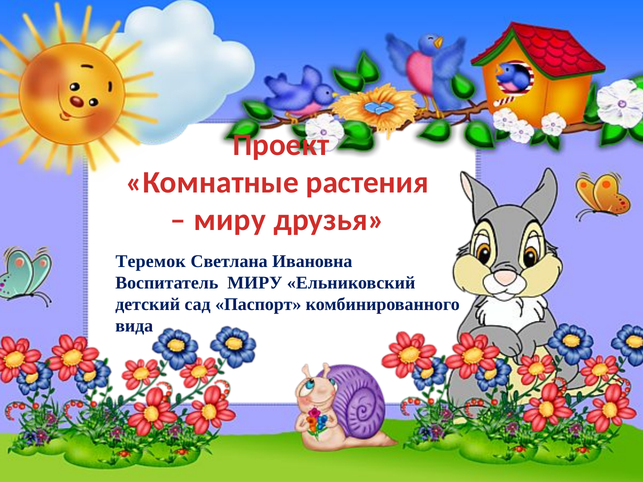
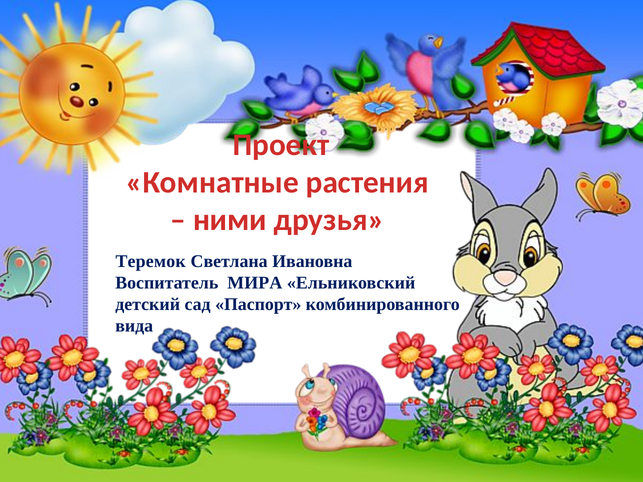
миру at (230, 220): миру -> ними
Воспитатель МИРУ: МИРУ -> МИРА
